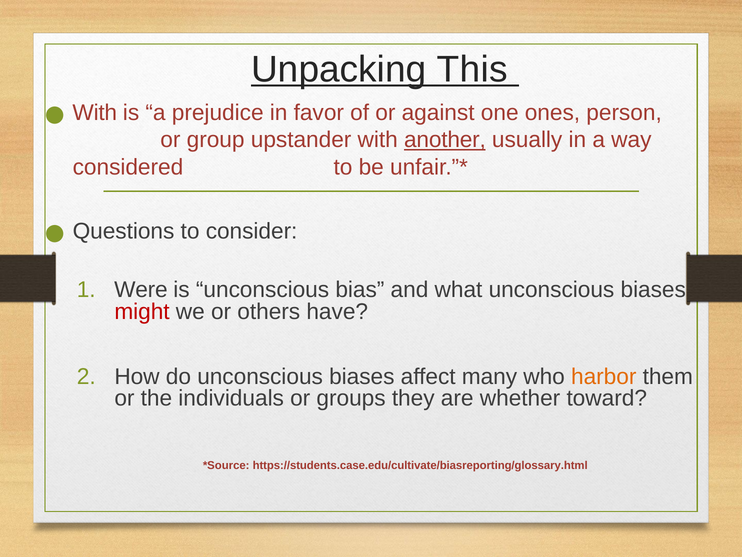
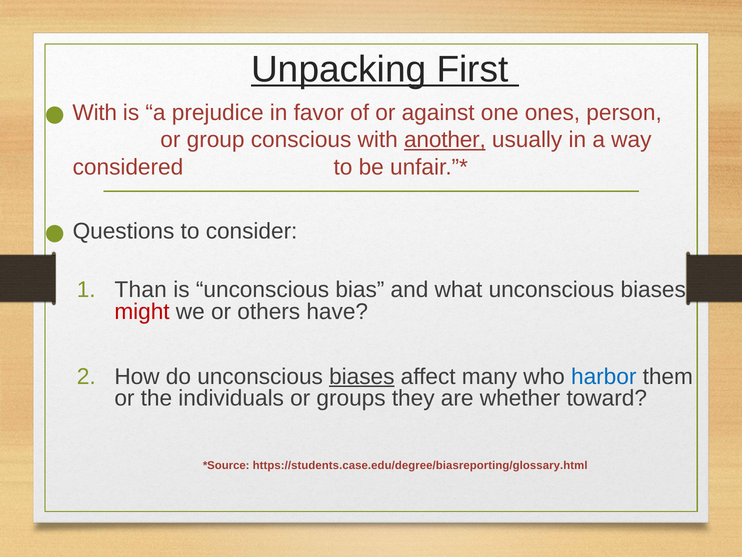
This: This -> First
upstander: upstander -> conscious
Were: Were -> Than
biases at (362, 376) underline: none -> present
harbor colour: orange -> blue
https://students.case.edu/cultivate/biasreporting/glossary.html: https://students.case.edu/cultivate/biasreporting/glossary.html -> https://students.case.edu/degree/biasreporting/glossary.html
